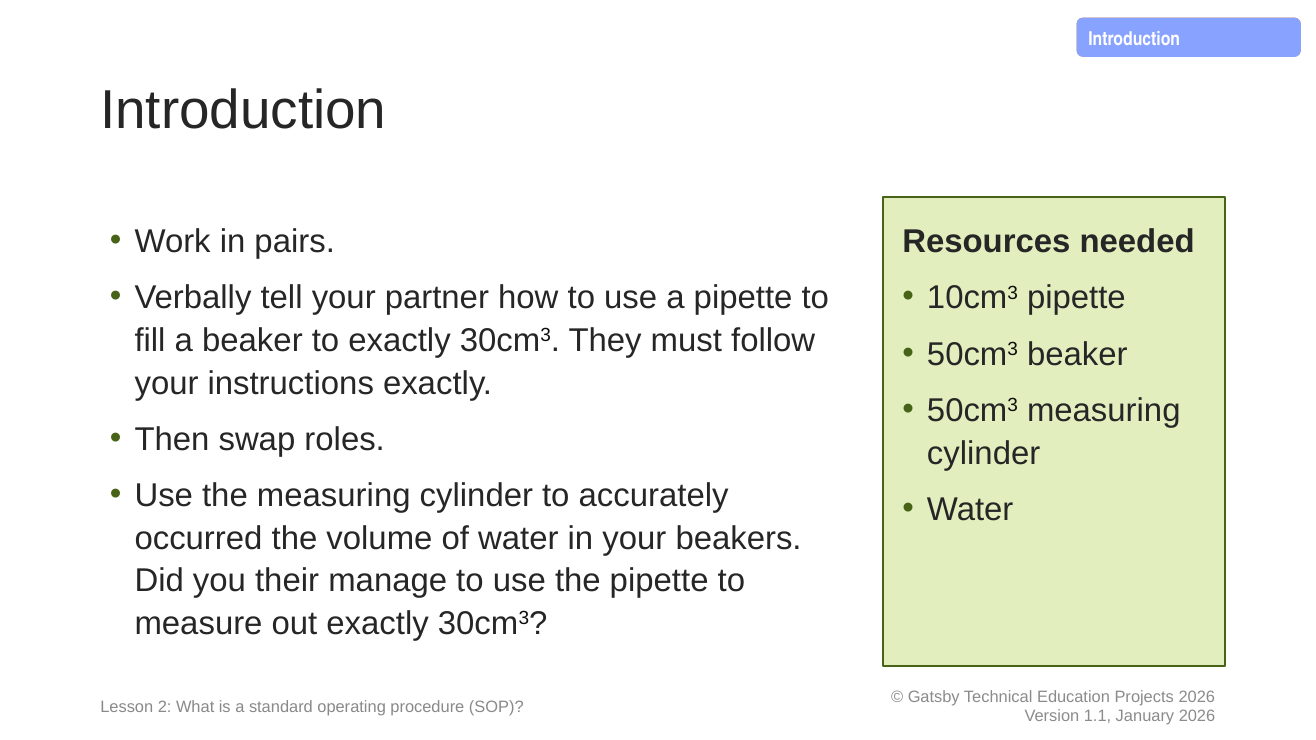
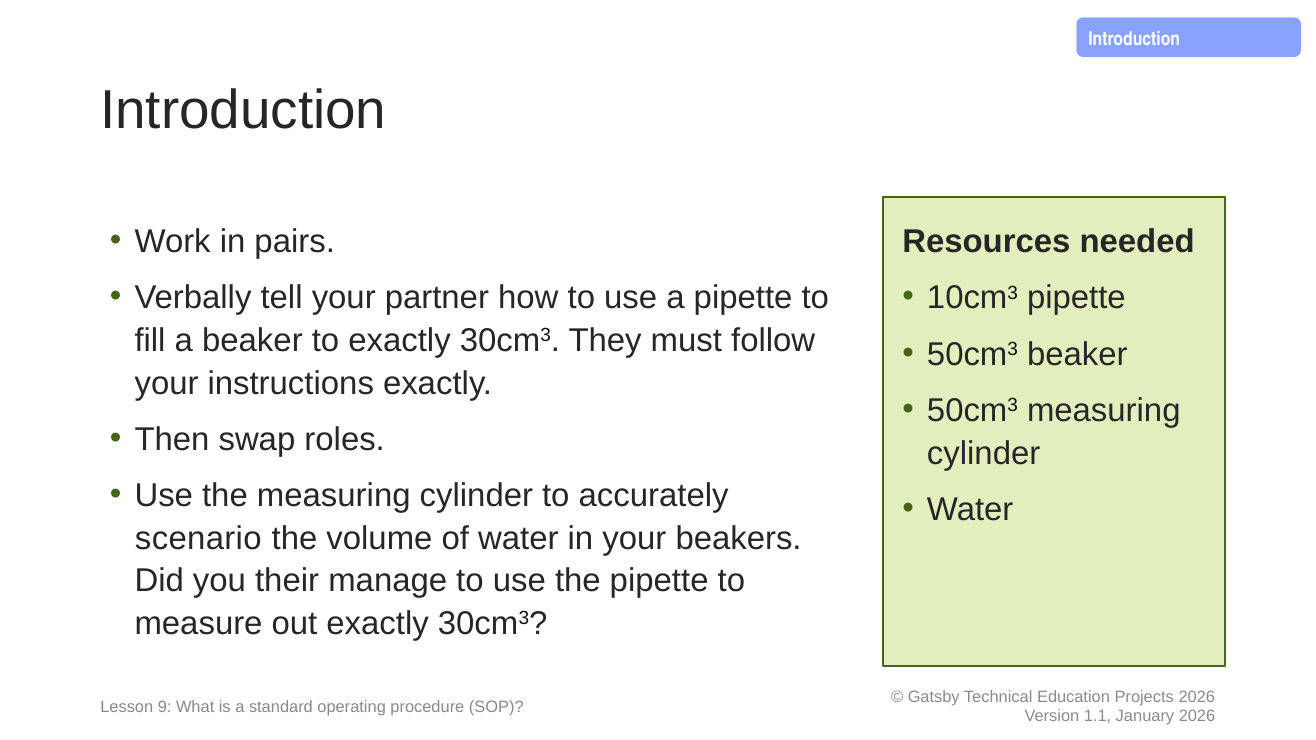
occurred: occurred -> scenario
2: 2 -> 9
